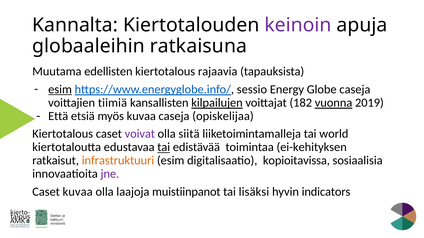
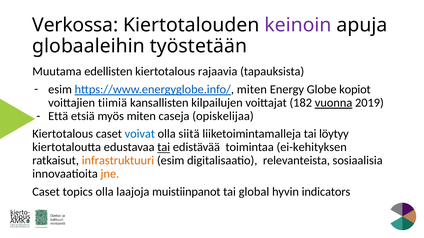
Kannalta: Kannalta -> Verkossa
ratkaisuna: ratkaisuna -> työstetään
esim at (60, 90) underline: present -> none
https://www.energyglobe.info/ sessio: sessio -> miten
Globe caseja: caseja -> kopiot
kilpailujen underline: present -> none
myös kuvaa: kuvaa -> miten
voivat colour: purple -> blue
world: world -> löytyy
kopioitavissa: kopioitavissa -> relevanteista
jne colour: purple -> orange
Caset kuvaa: kuvaa -> topics
lisäksi: lisäksi -> global
